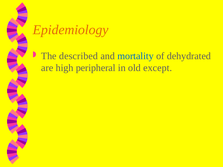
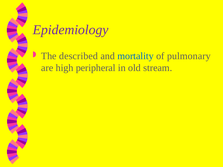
Epidemiology colour: orange -> purple
dehydrated: dehydrated -> pulmonary
except: except -> stream
